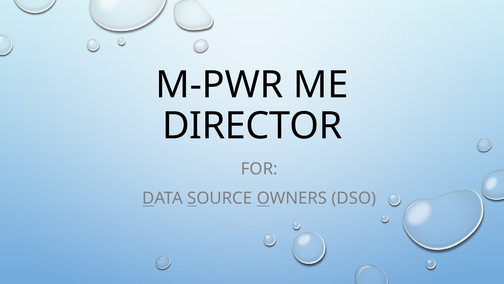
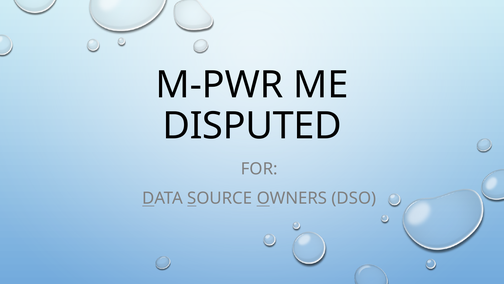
DIRECTOR: DIRECTOR -> DISPUTED
